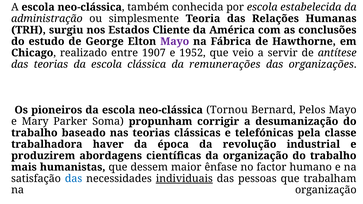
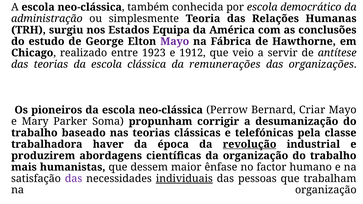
estabelecida: estabelecida -> democrático
Cliente: Cliente -> Equipa
1907: 1907 -> 1923
1952: 1952 -> 1912
Tornou: Tornou -> Perrow
Pelos: Pelos -> Criar
revolução underline: none -> present
das at (74, 179) colour: blue -> purple
